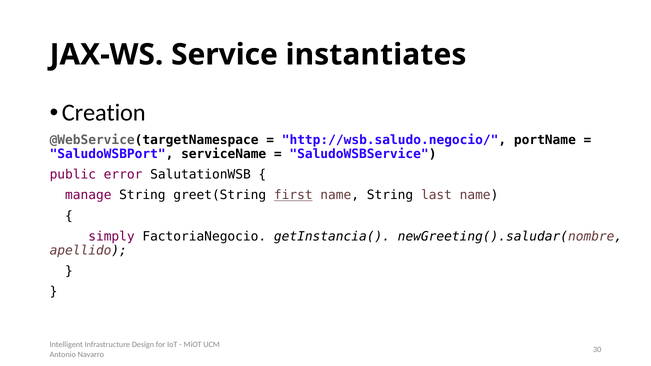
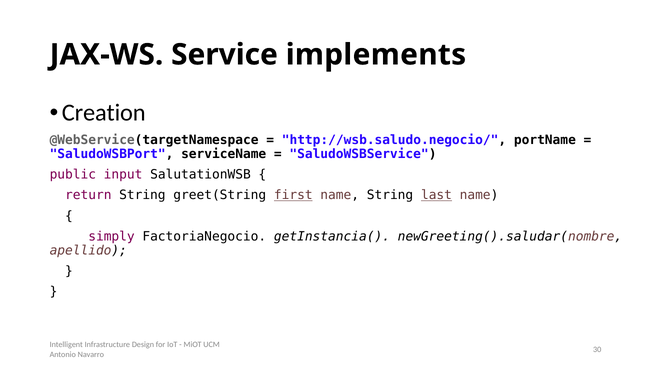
instantiates: instantiates -> implements
error: error -> input
manage: manage -> return
last underline: none -> present
